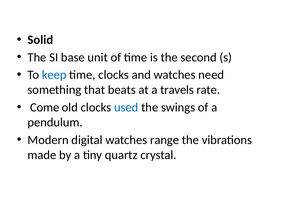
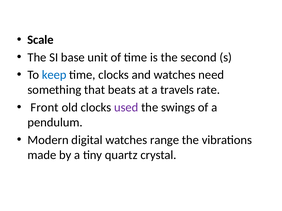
Solid: Solid -> Scale
Come: Come -> Front
used colour: blue -> purple
